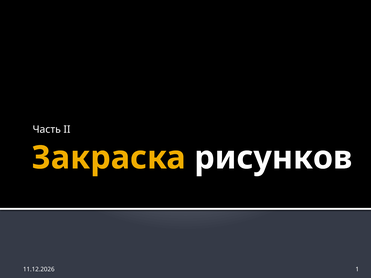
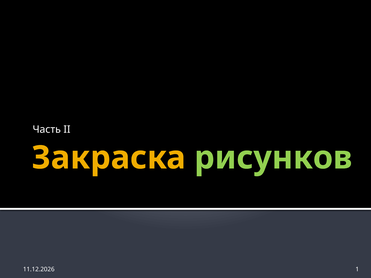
рисунков colour: white -> light green
